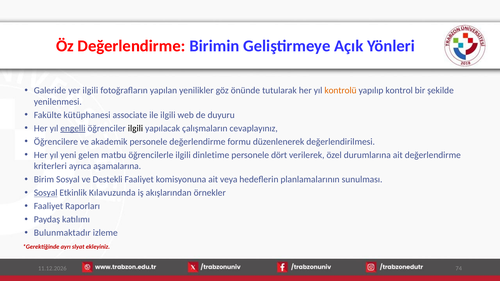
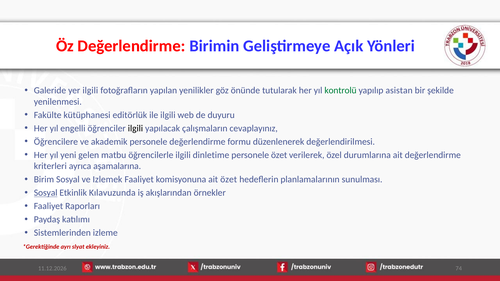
kontrolü colour: orange -> green
kontrol: kontrol -> asistan
associate: associate -> editörlük
engelli underline: present -> none
personele dört: dört -> özet
Destekli: Destekli -> Izlemek
ait veya: veya -> özet
Bulunmaktadır: Bulunmaktadır -> Sistemlerinden
